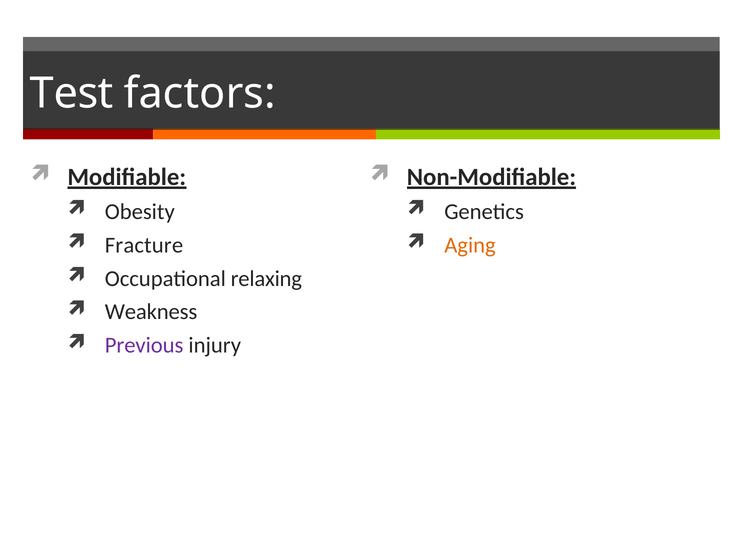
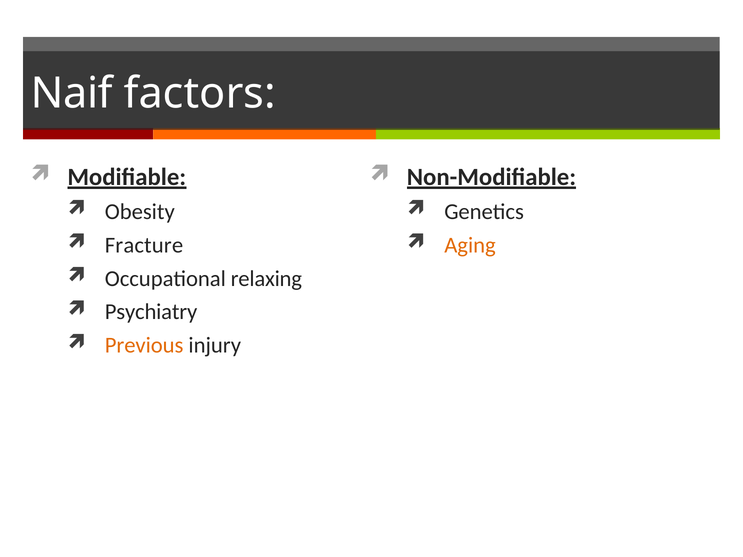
Test: Test -> Naif
Weakness: Weakness -> Psychiatry
Previous colour: purple -> orange
